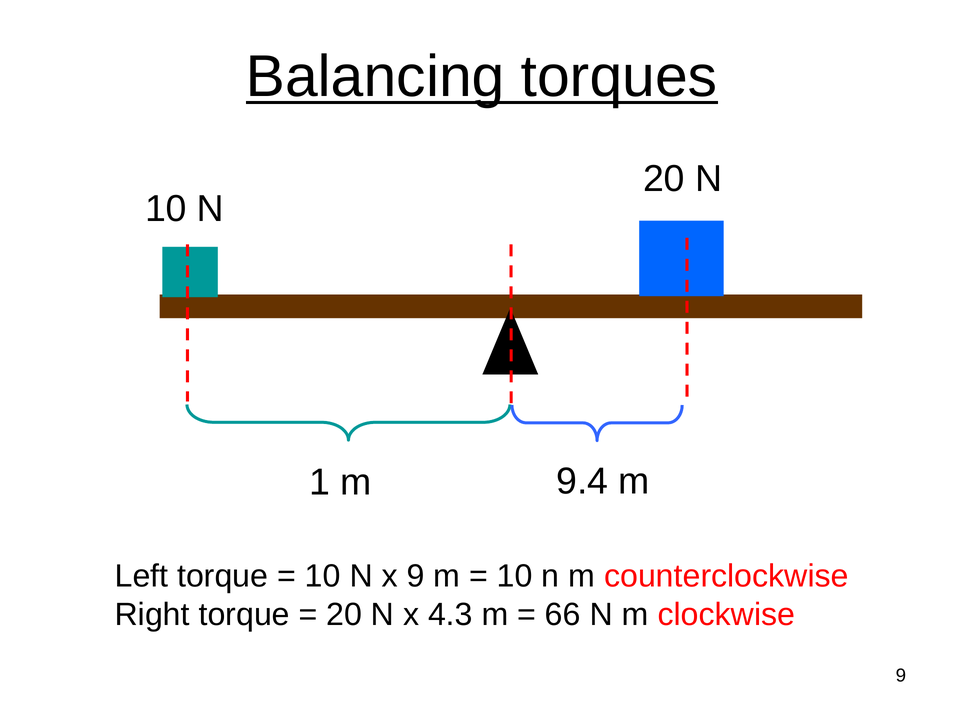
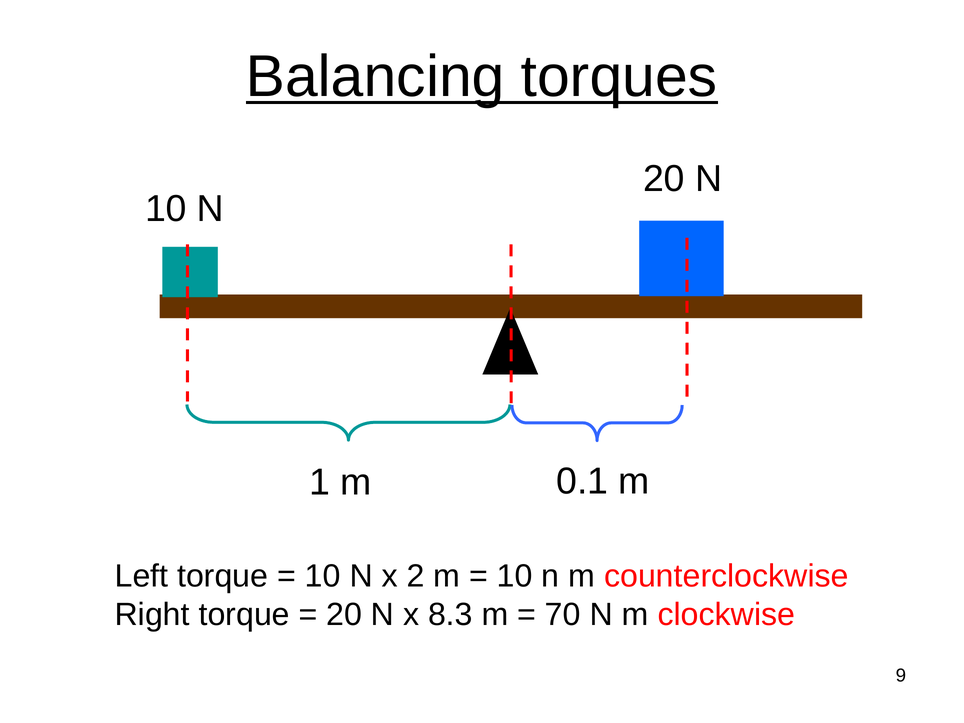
9.4: 9.4 -> 0.1
x 9: 9 -> 2
4.3: 4.3 -> 8.3
66: 66 -> 70
